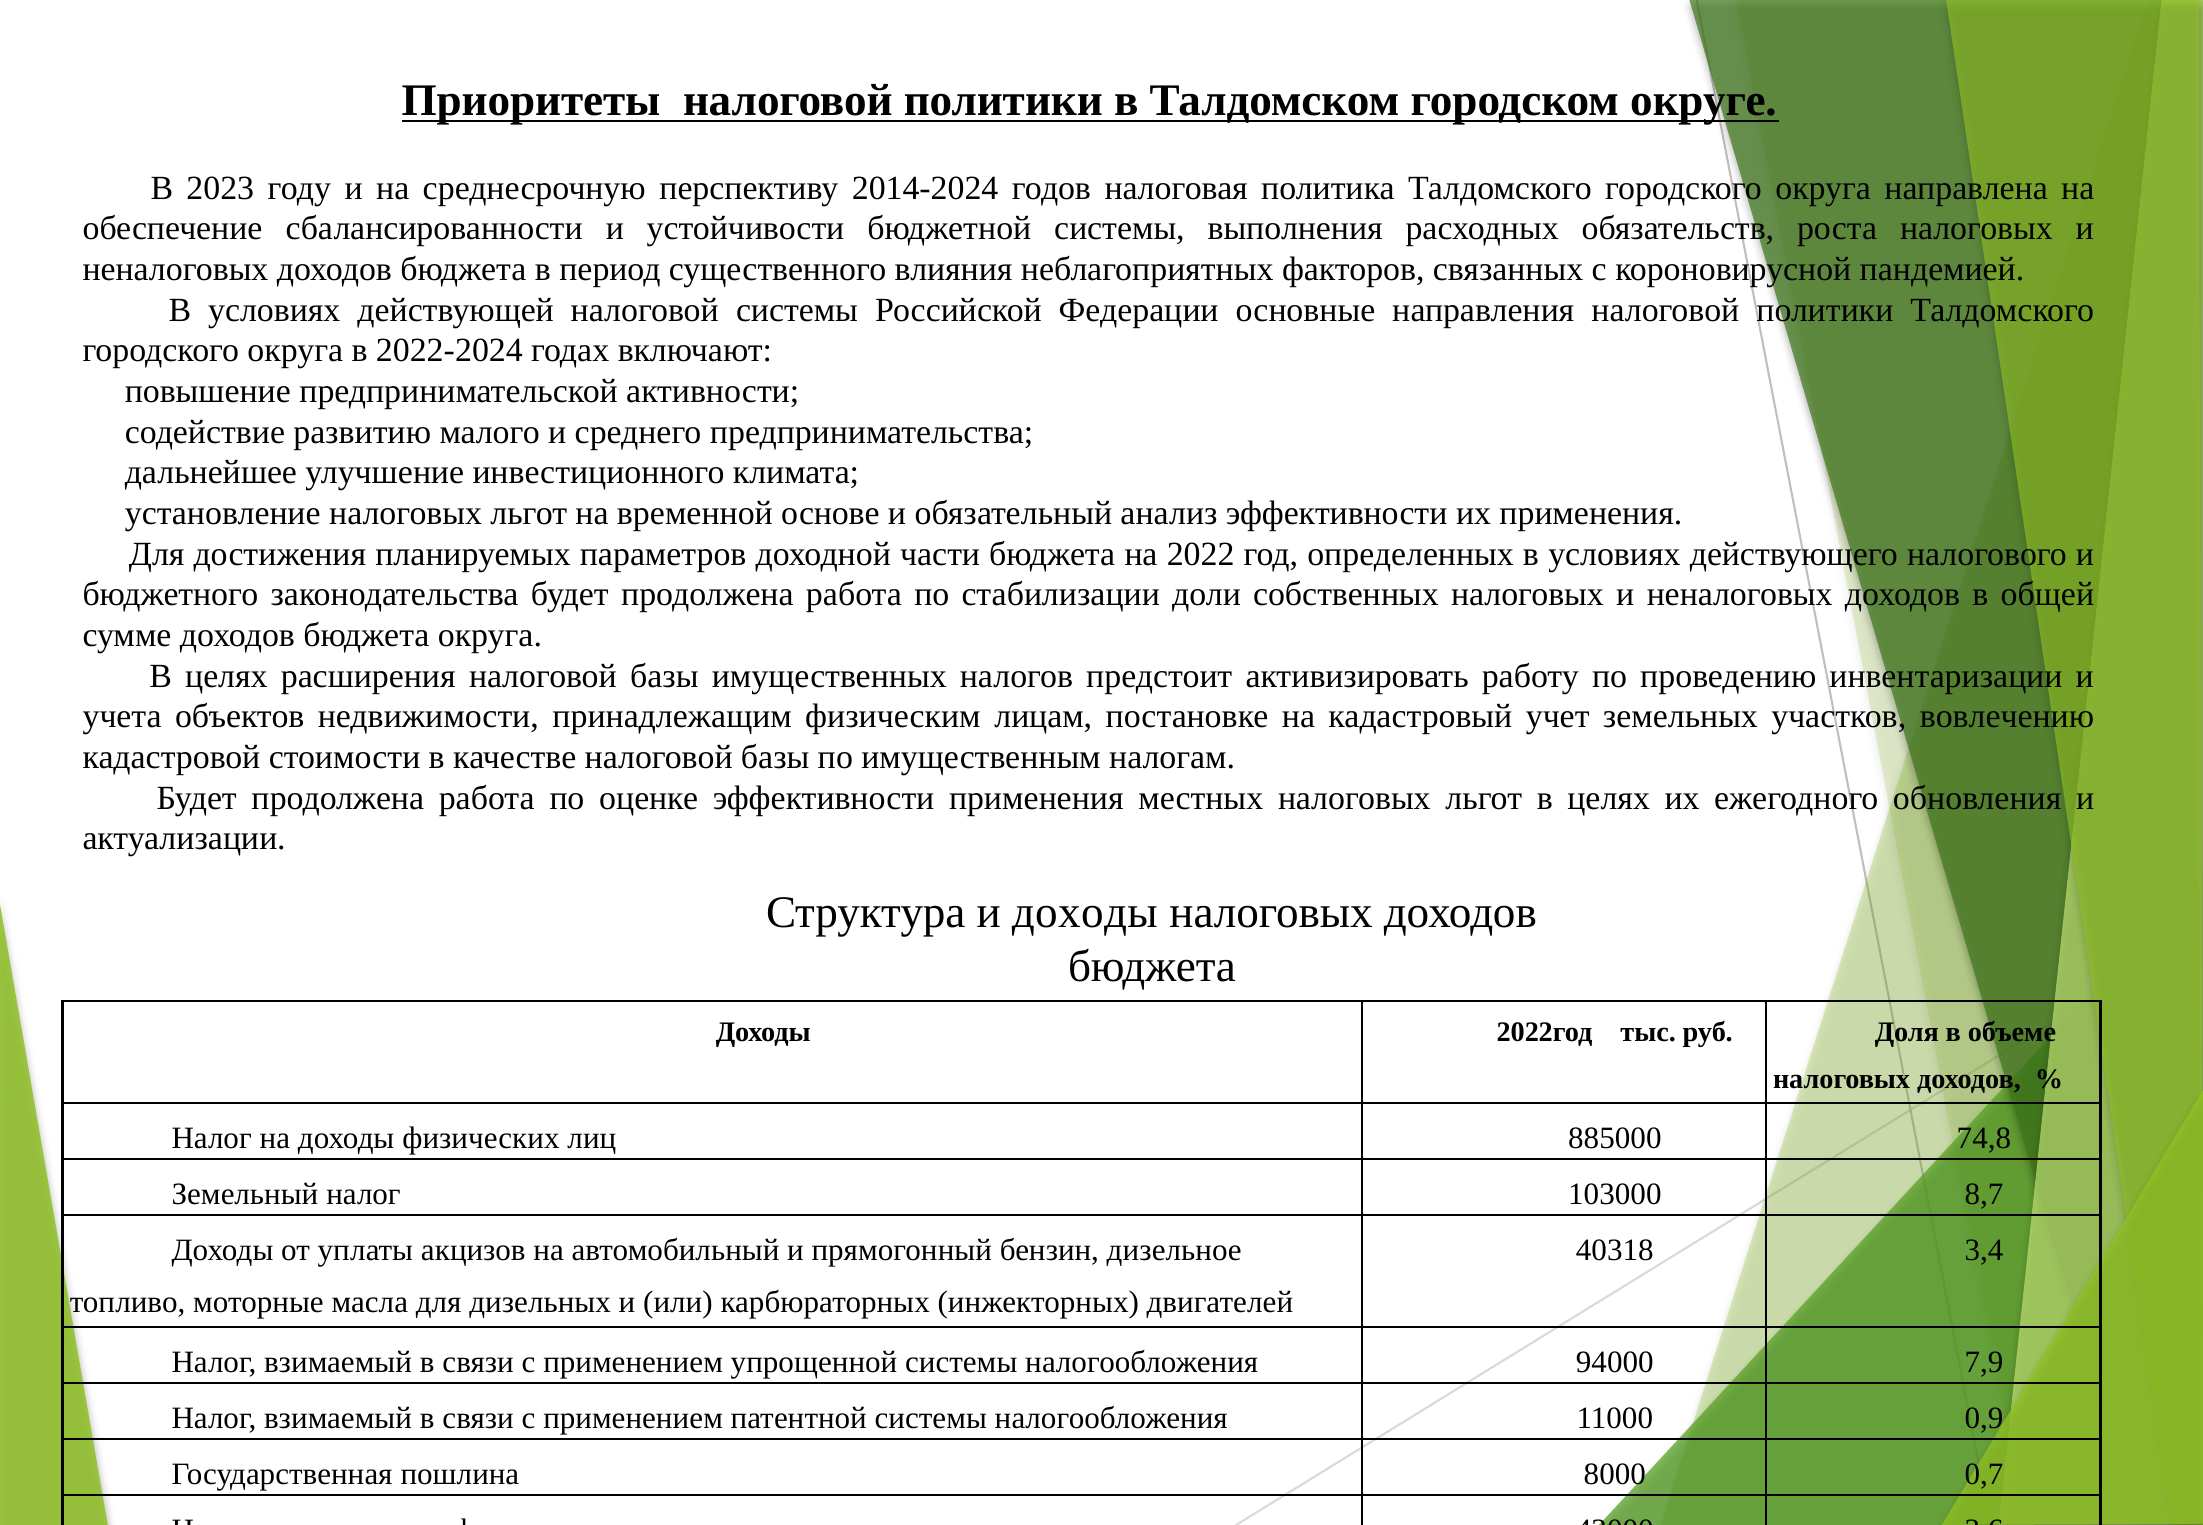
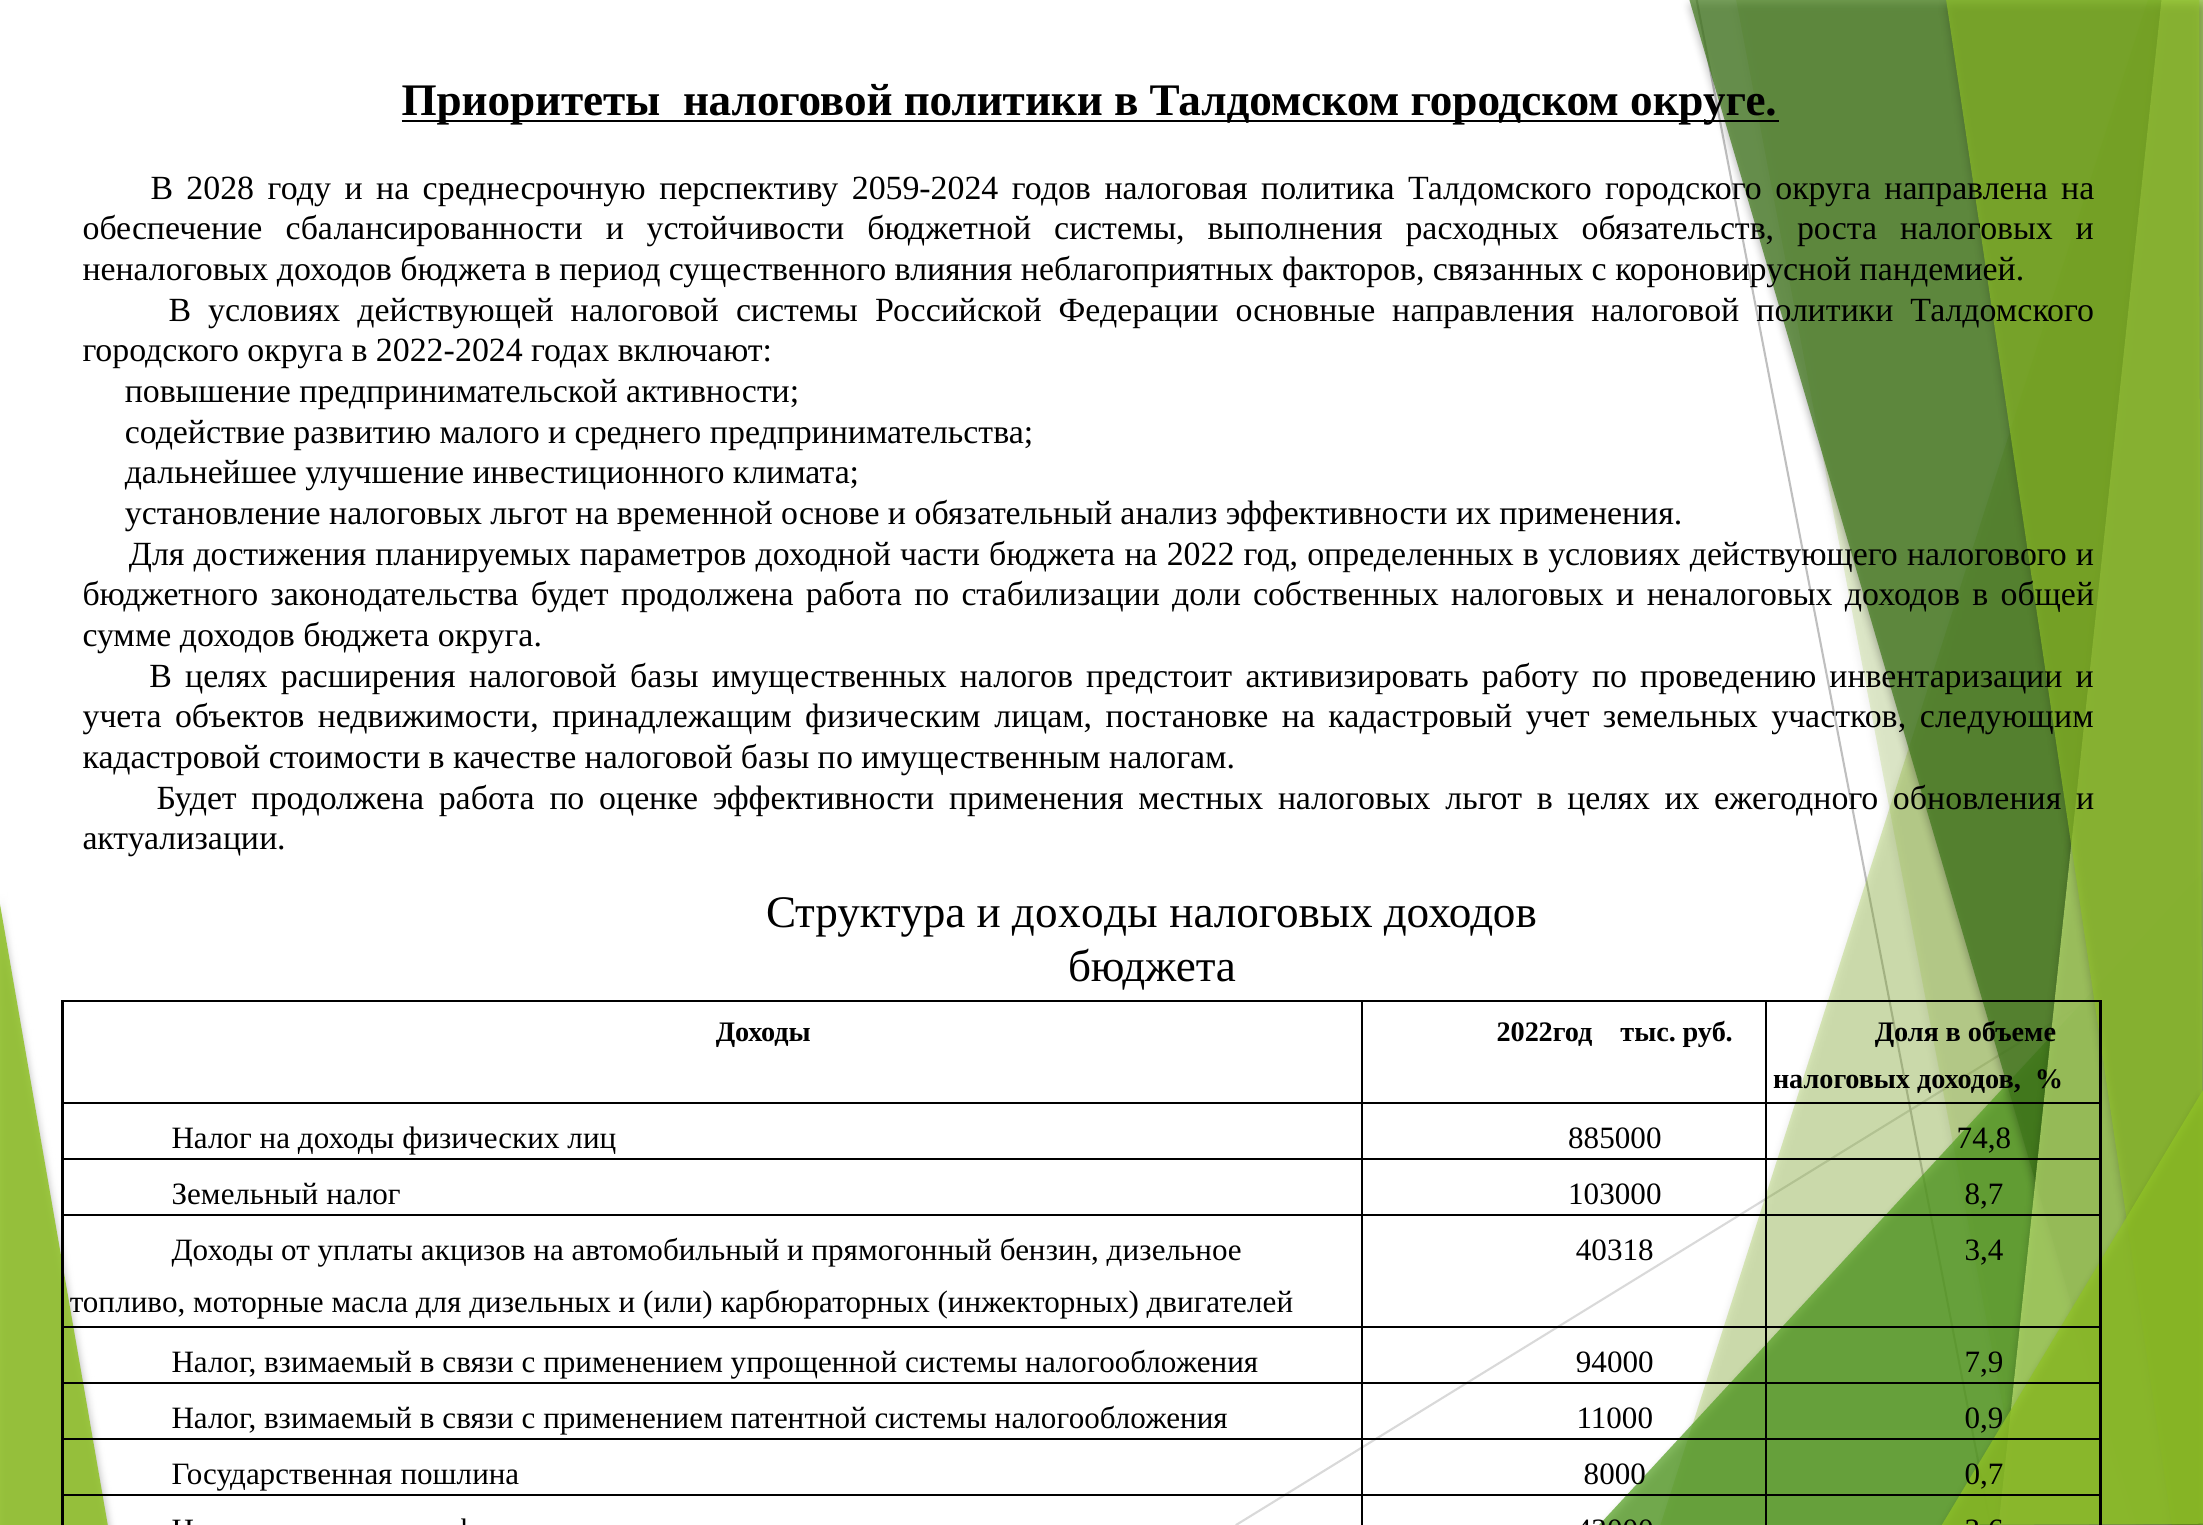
2023: 2023 -> 2028
2014-2024: 2014-2024 -> 2059-2024
вовлечению: вовлечению -> следующим
